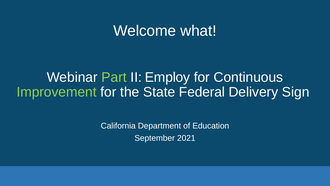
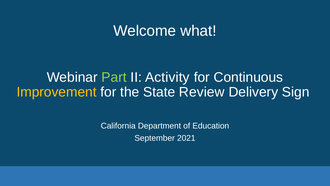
Employ: Employ -> Activity
Improvement colour: light green -> yellow
Federal: Federal -> Review
